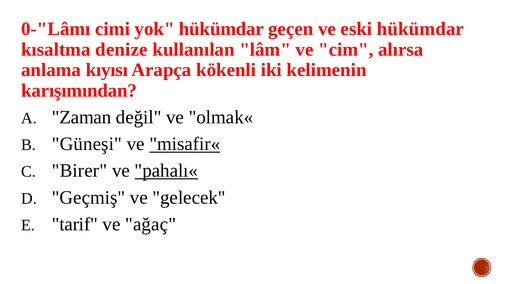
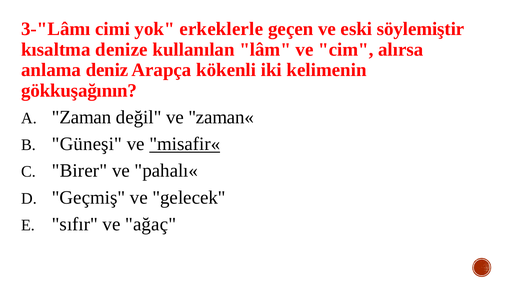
0-"Lâmı: 0-"Lâmı -> 3-"Lâmı
yok hükümdar: hükümdar -> erkeklerle
eski hükümdar: hükümdar -> söylemiştir
kıyısı: kıyısı -> deniz
karışımından: karışımından -> gökkuşağının
olmak«: olmak« -> zaman«
pahalı« underline: present -> none
tarif: tarif -> sıfır
